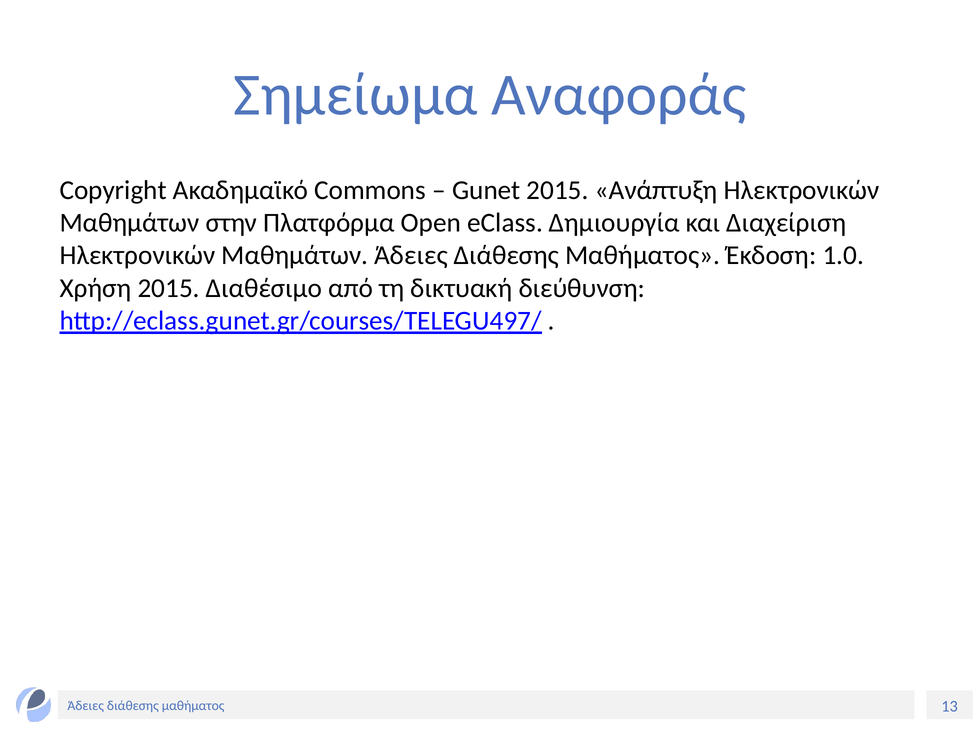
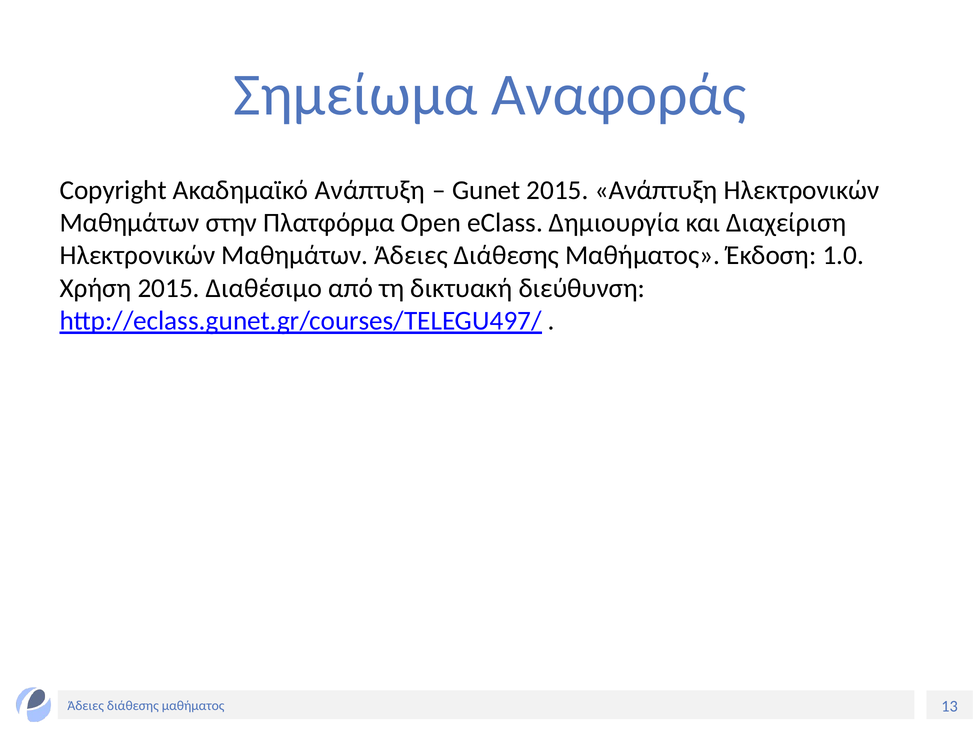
Ακαδημαϊκό Commons: Commons -> Ανάπτυξη
